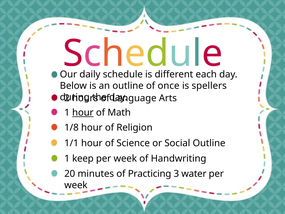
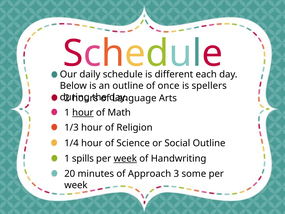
1/8: 1/8 -> 1/3
1/1: 1/1 -> 1/4
keep: keep -> spills
week at (125, 158) underline: none -> present
Practicing: Practicing -> Approach
water: water -> some
